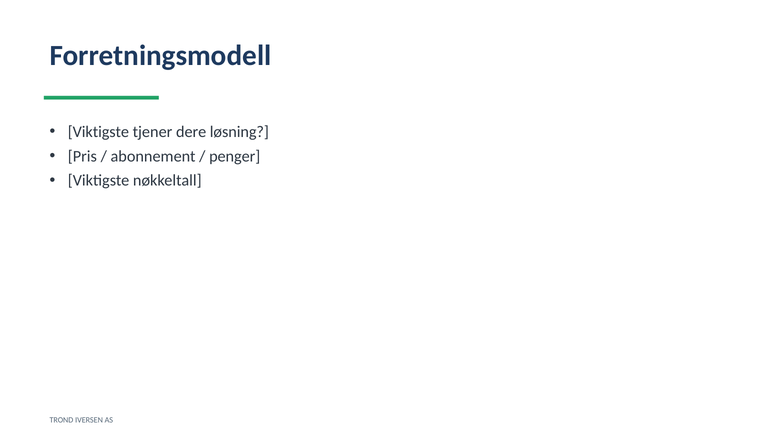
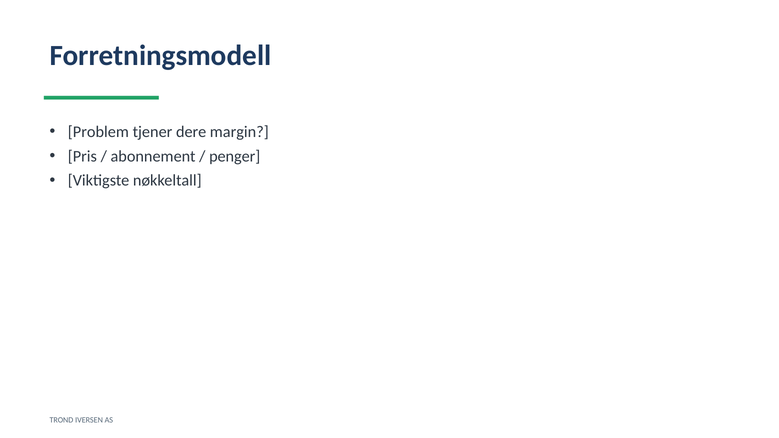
Viktigste at (98, 132): Viktigste -> Problem
løsning: løsning -> margin
